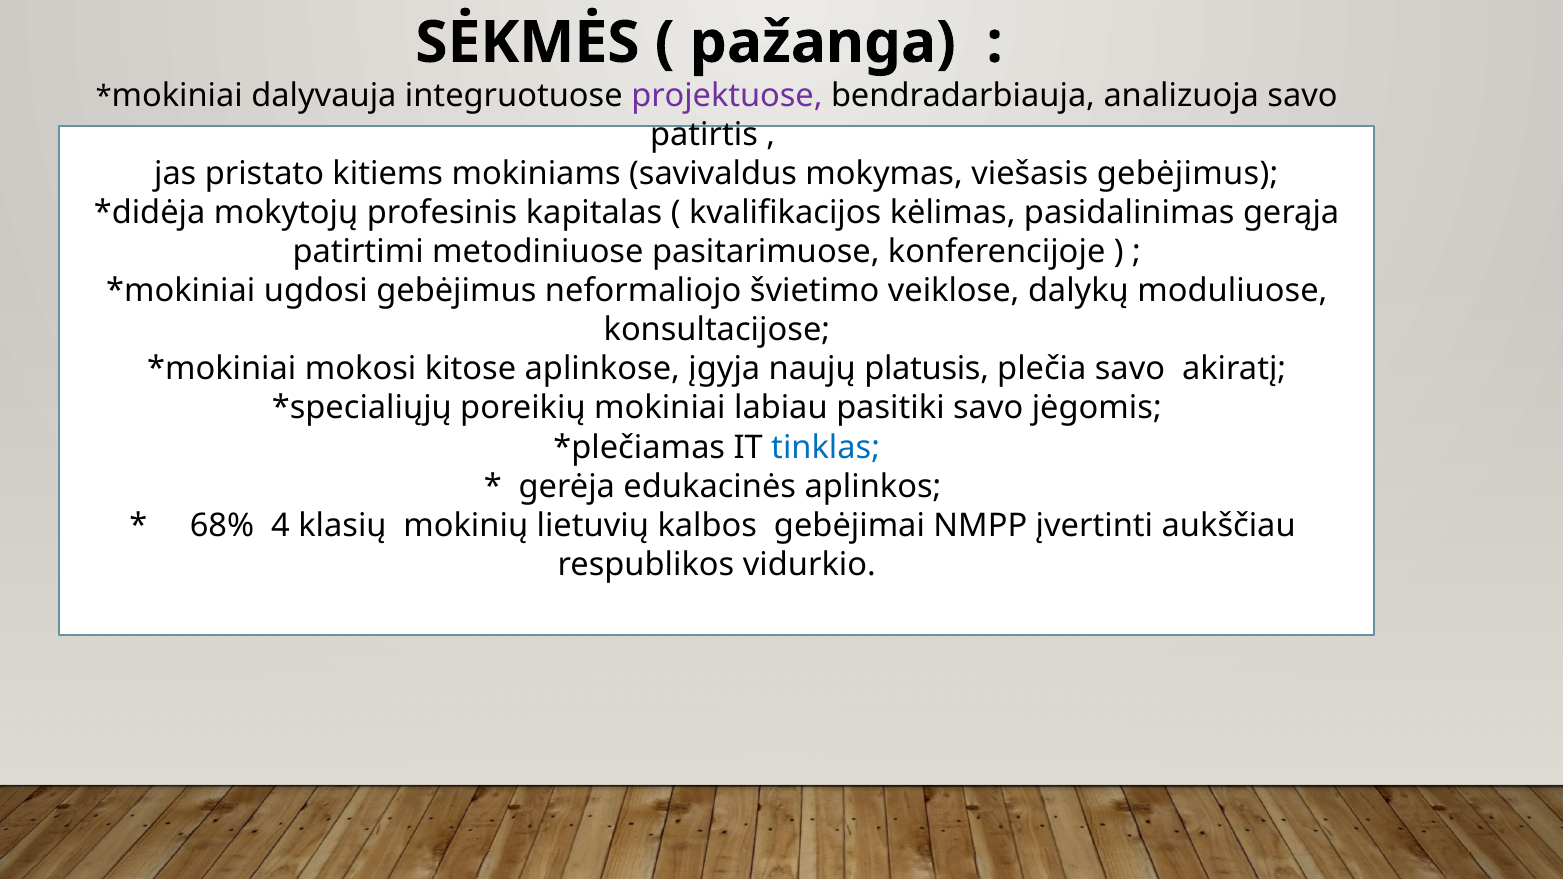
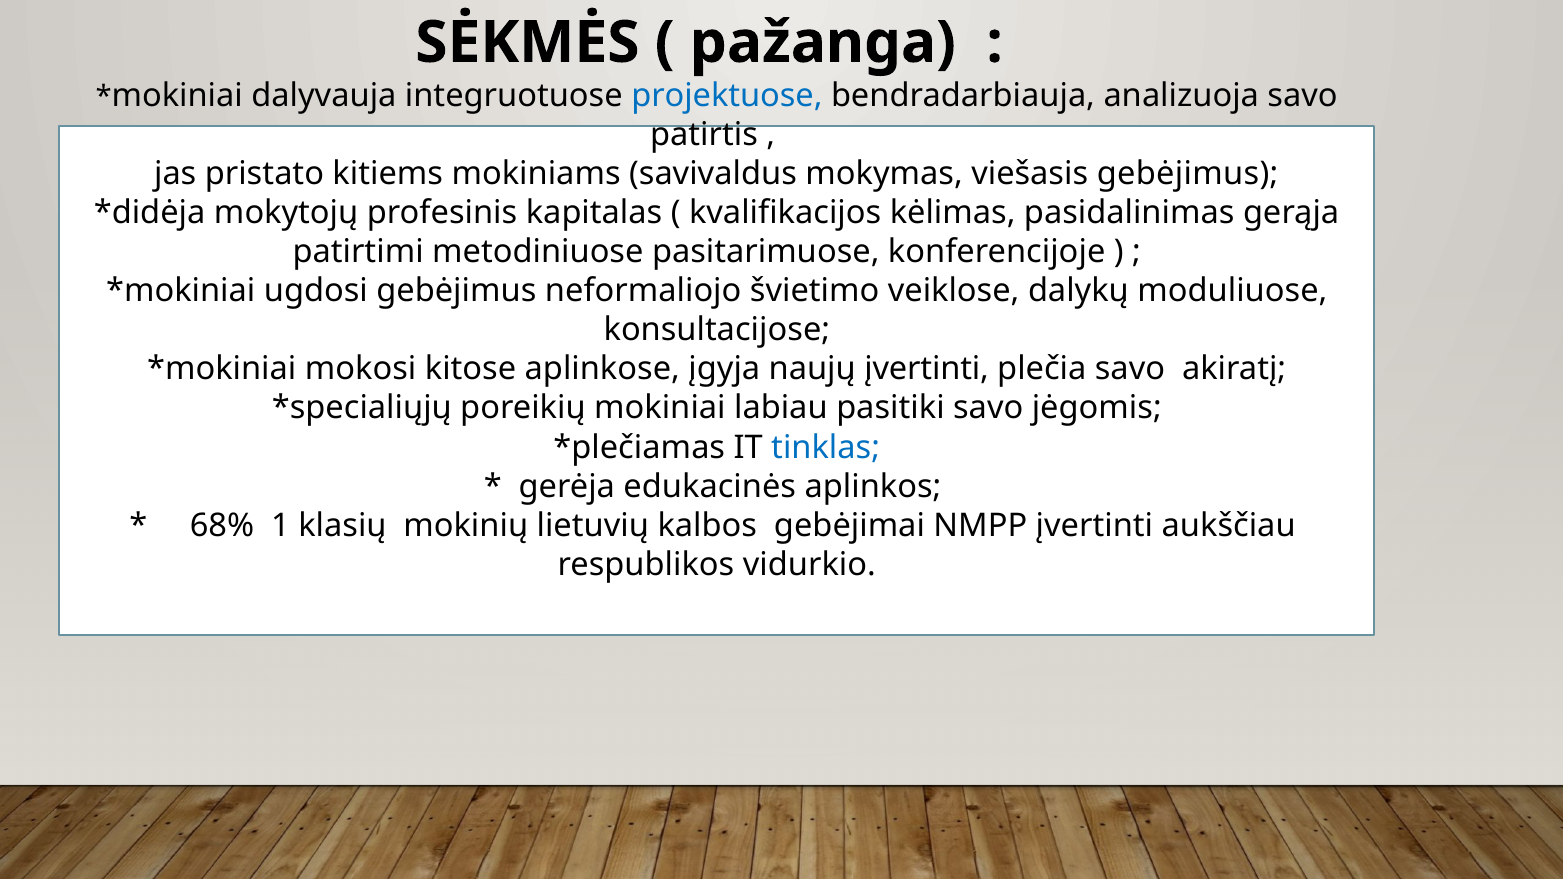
projektuose colour: purple -> blue
naujų platusis: platusis -> įvertinti
4: 4 -> 1
